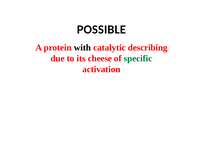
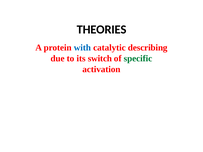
POSSIBLE: POSSIBLE -> THEORIES
with colour: black -> blue
cheese: cheese -> switch
